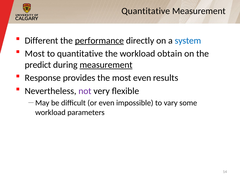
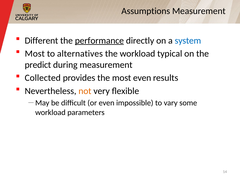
Quantitative at (146, 11): Quantitative -> Assumptions
to quantitative: quantitative -> alternatives
obtain: obtain -> typical
measurement at (106, 65) underline: present -> none
Response: Response -> Collected
not colour: purple -> orange
